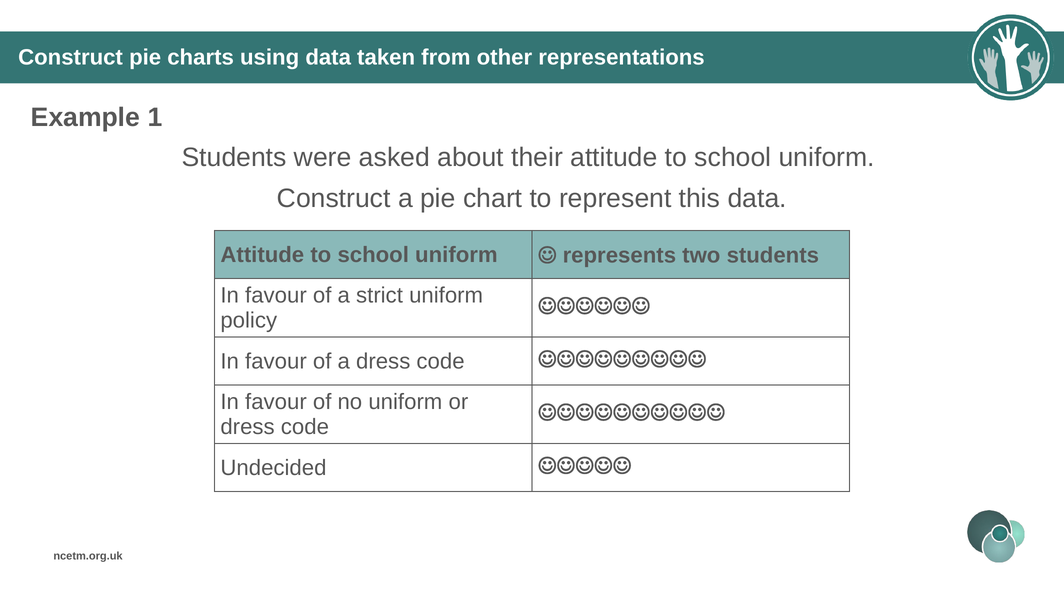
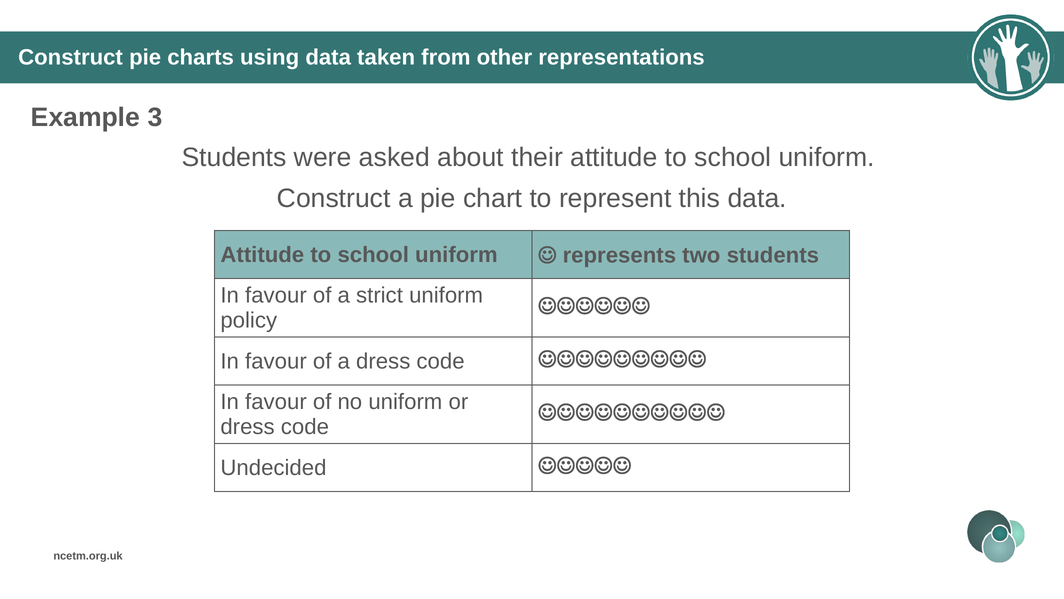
1: 1 -> 3
